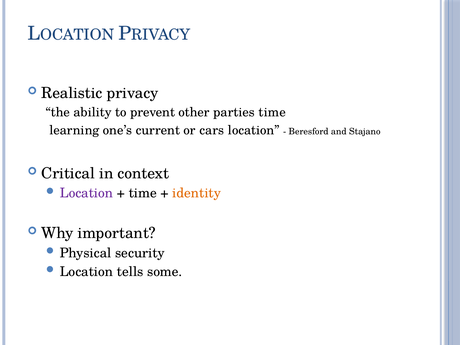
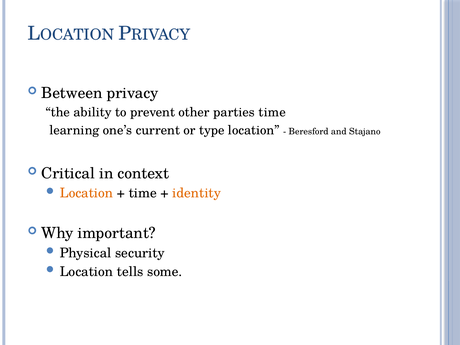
Realistic: Realistic -> Between
cars: cars -> type
Location at (86, 193) colour: purple -> orange
